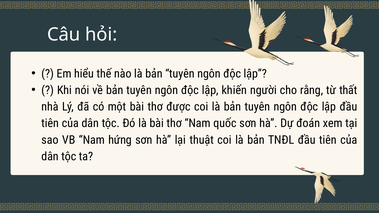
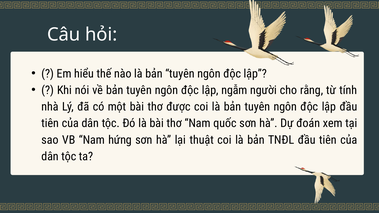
khiến: khiến -> ngẫm
thất: thất -> tính
